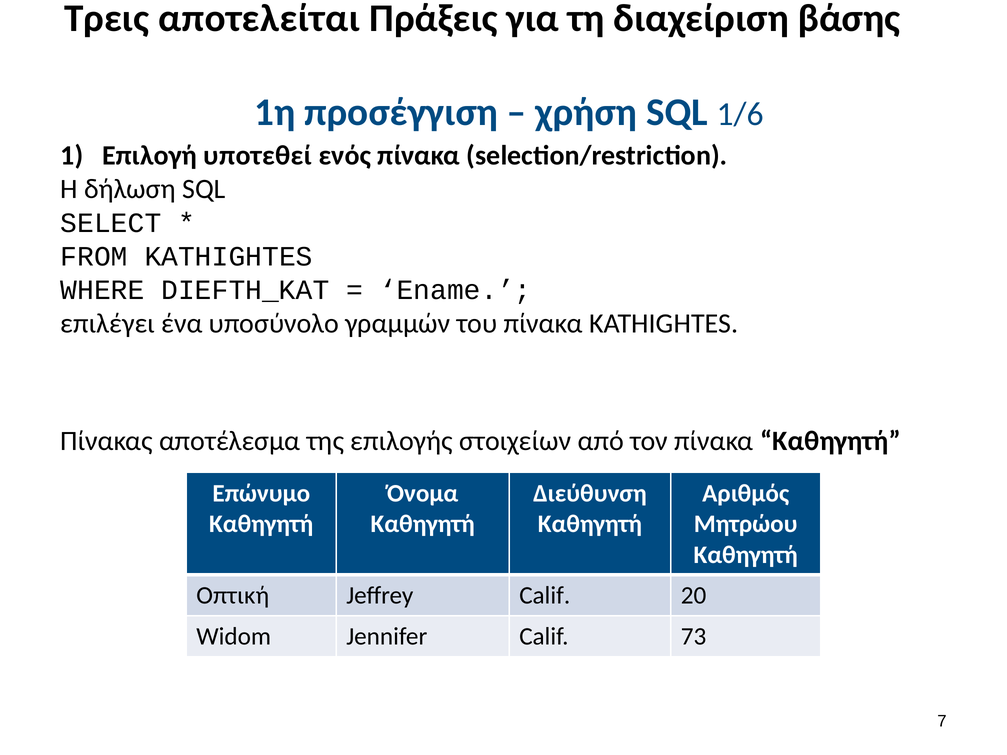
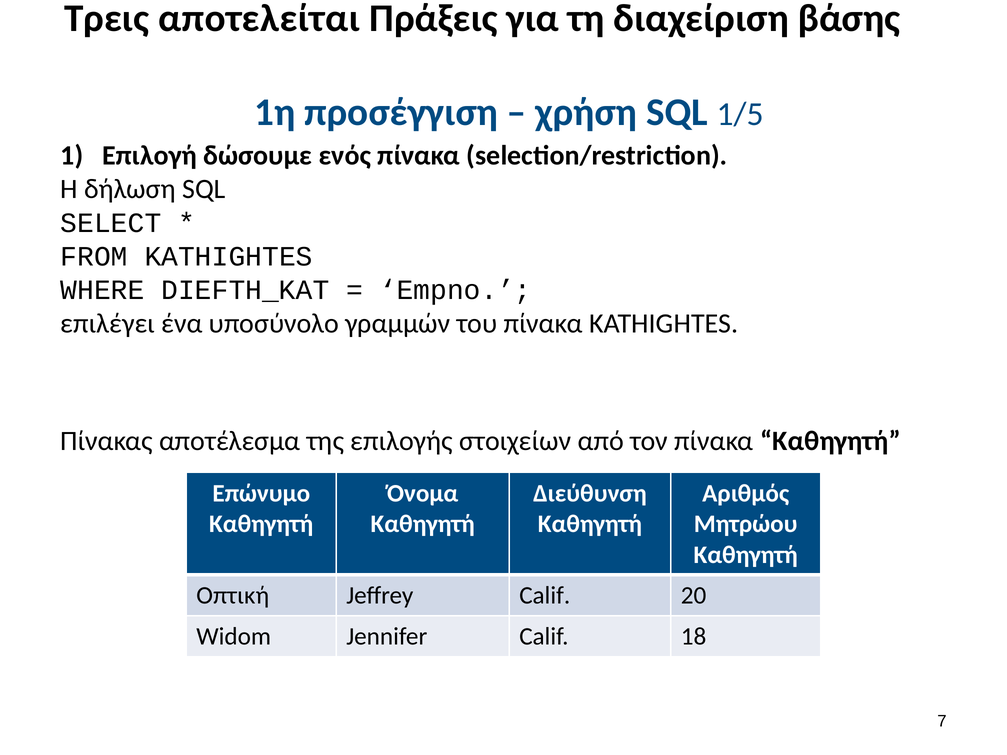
1/6: 1/6 -> 1/5
υποτεθεί: υποτεθεί -> δώσουμε
Ename: Ename -> Empno
73: 73 -> 18
